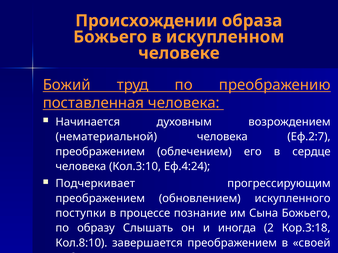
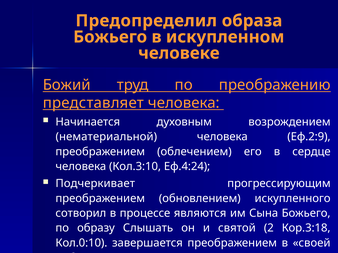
Происхождении: Происхождении -> Предопределил
поставленная: поставленная -> представляет
Еф.2:7: Еф.2:7 -> Еф.2:9
поступки: поступки -> сотворил
познание: познание -> являются
иногда: иногда -> святой
Кол.8:10: Кол.8:10 -> Кол.0:10
